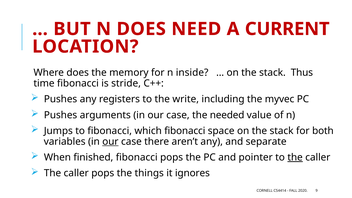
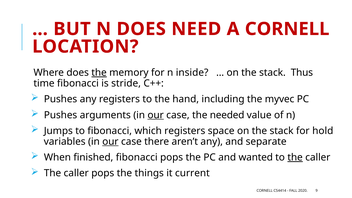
A CURRENT: CURRENT -> CORNELL
the at (99, 73) underline: none -> present
write: write -> hand
our at (156, 115) underline: none -> present
which fibonacci: fibonacci -> registers
both: both -> hold
pointer: pointer -> wanted
ignores: ignores -> current
